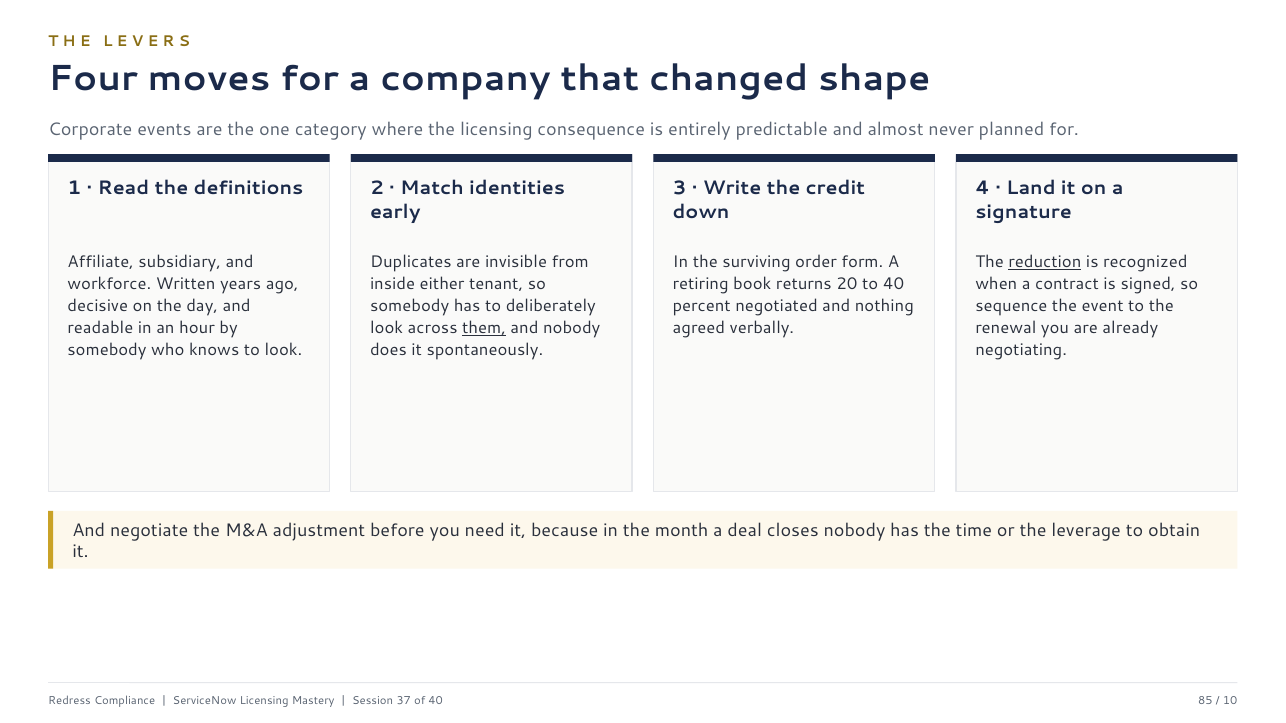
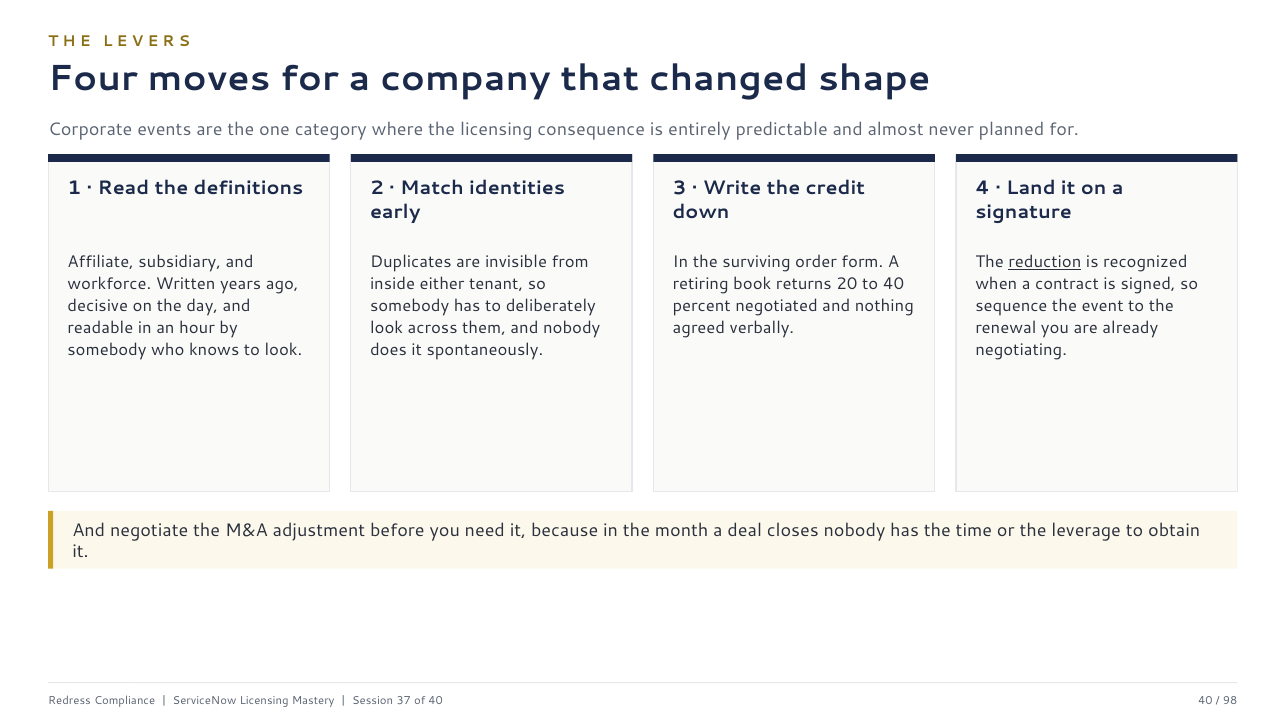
them underline: present -> none
40 85: 85 -> 40
10: 10 -> 98
